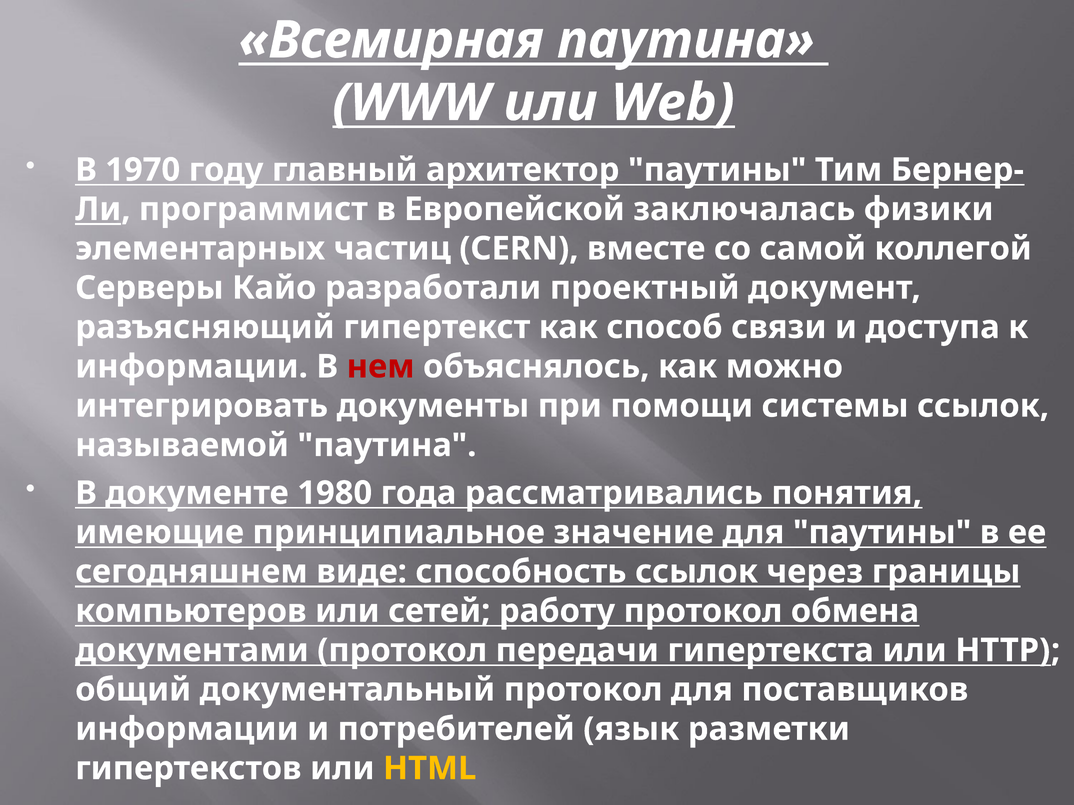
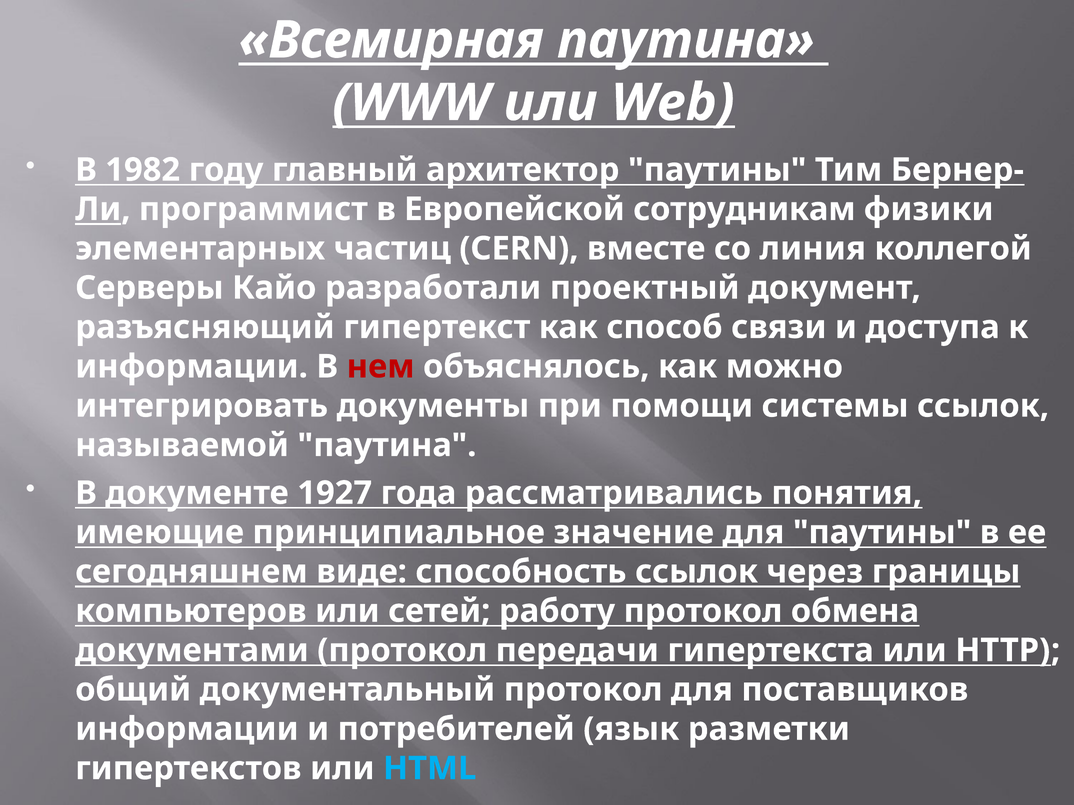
1970: 1970 -> 1982
заключалась: заключалась -> сотрудникам
самой: самой -> линия
1980: 1980 -> 1927
HTML colour: yellow -> light blue
